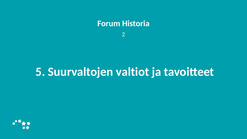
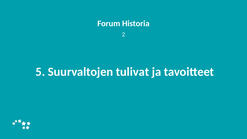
valtiot: valtiot -> tulivat
